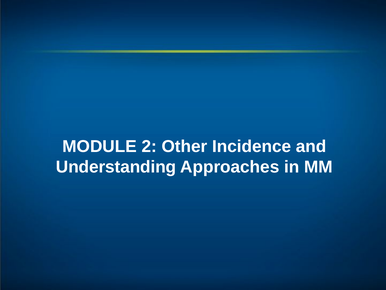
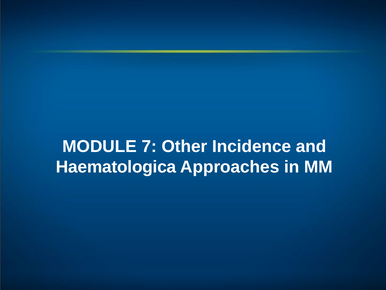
2: 2 -> 7
Understanding: Understanding -> Haematologica
